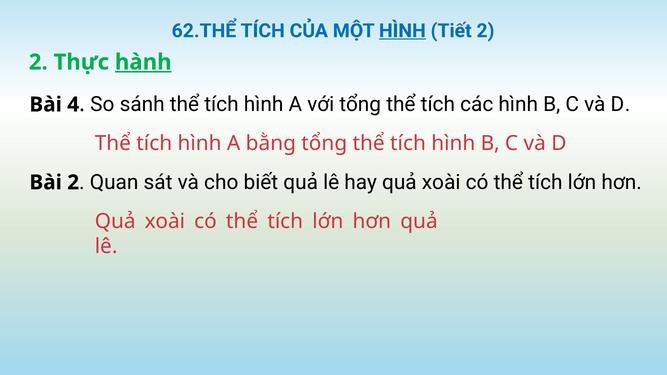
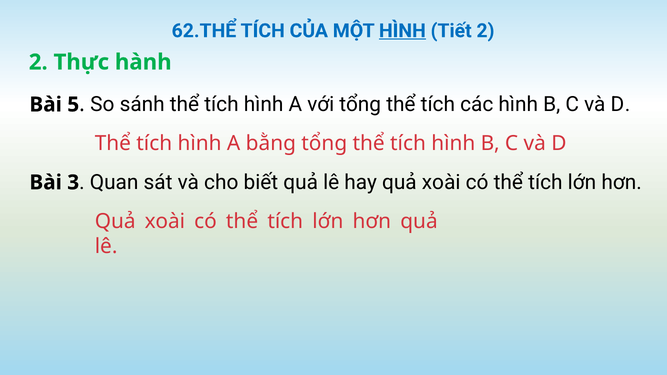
hành underline: present -> none
4: 4 -> 5
Bài 2: 2 -> 3
